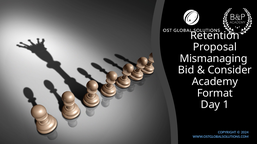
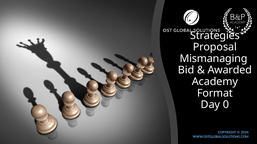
Retention: Retention -> Strategies
Consider: Consider -> Awarded
Day 1: 1 -> 0
